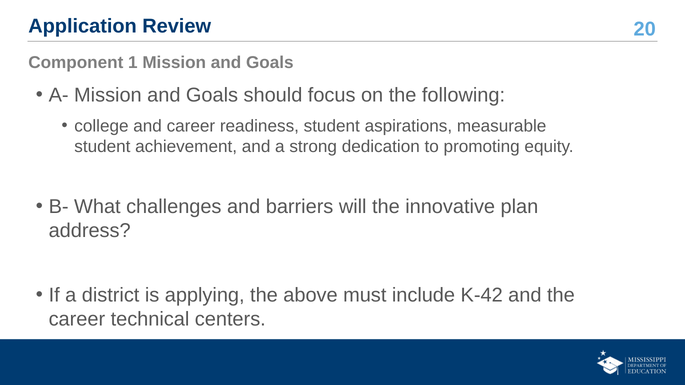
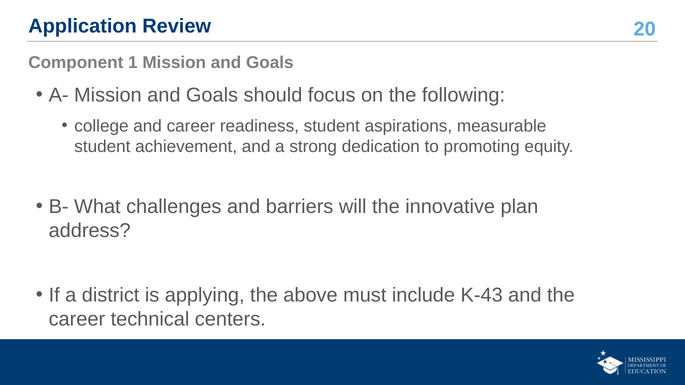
K-42: K-42 -> K-43
